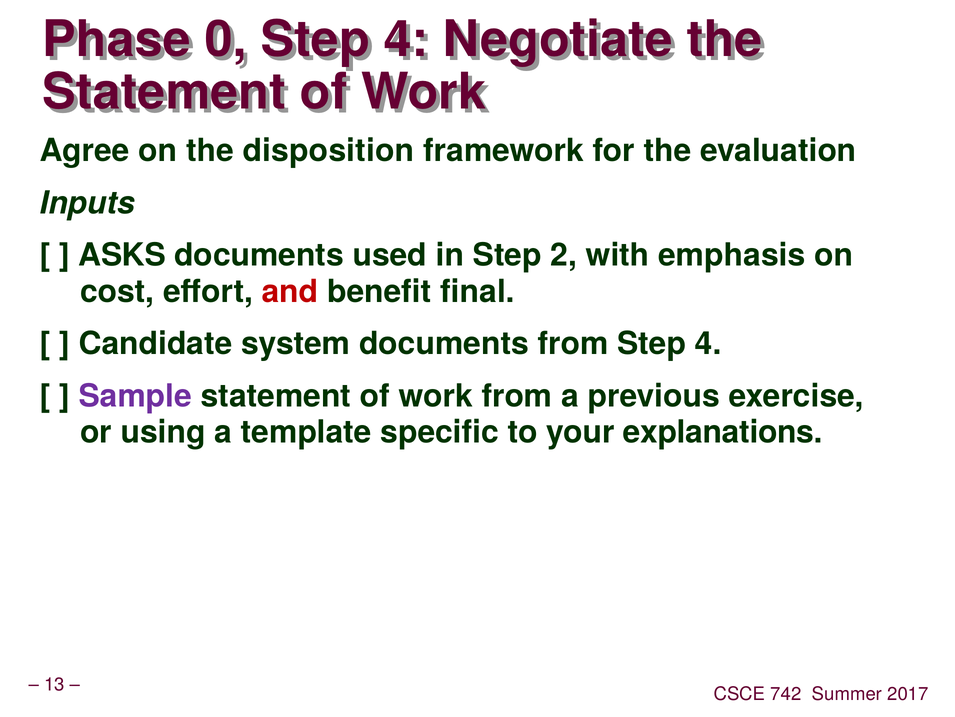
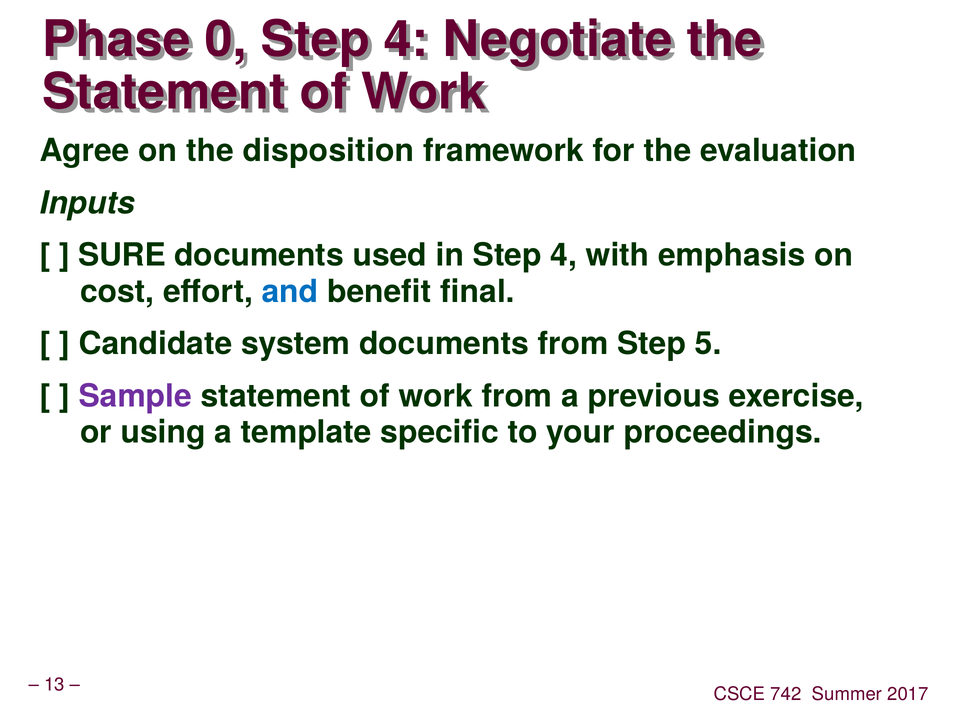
ASKS: ASKS -> SURE
in Step 2: 2 -> 4
and colour: red -> blue
from Step 4: 4 -> 5
explanations: explanations -> proceedings
